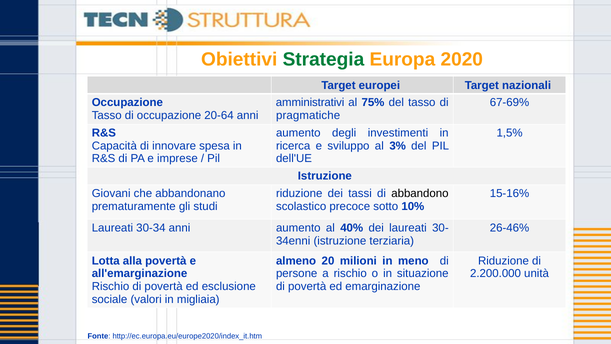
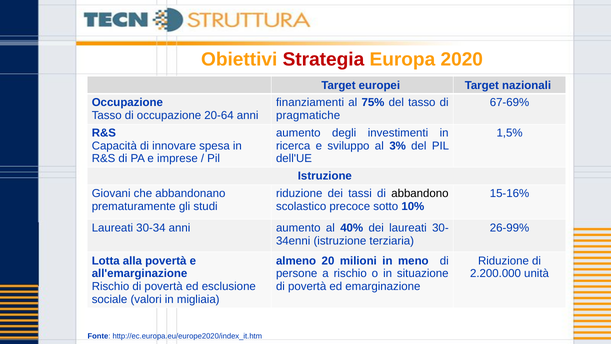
Strategia colour: green -> red
amministrativi: amministrativi -> finanziamenti
26-46%: 26-46% -> 26-99%
